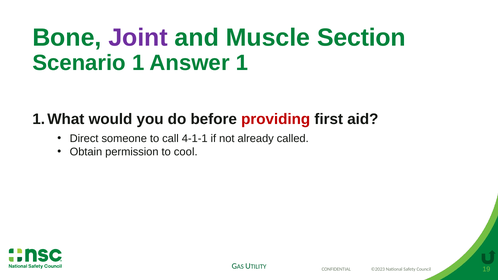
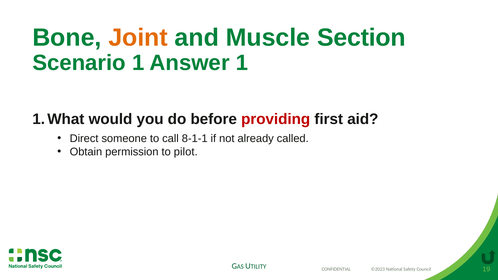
Joint colour: purple -> orange
4-1-1: 4-1-1 -> 8-1-1
cool: cool -> pilot
